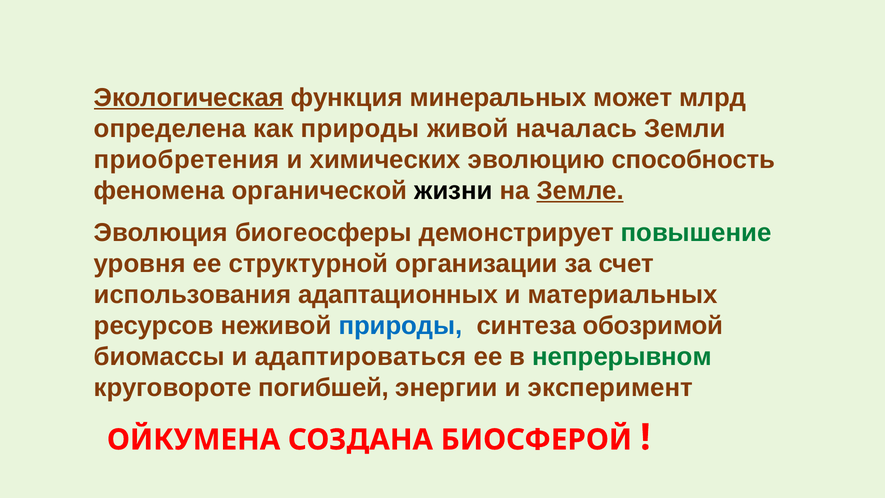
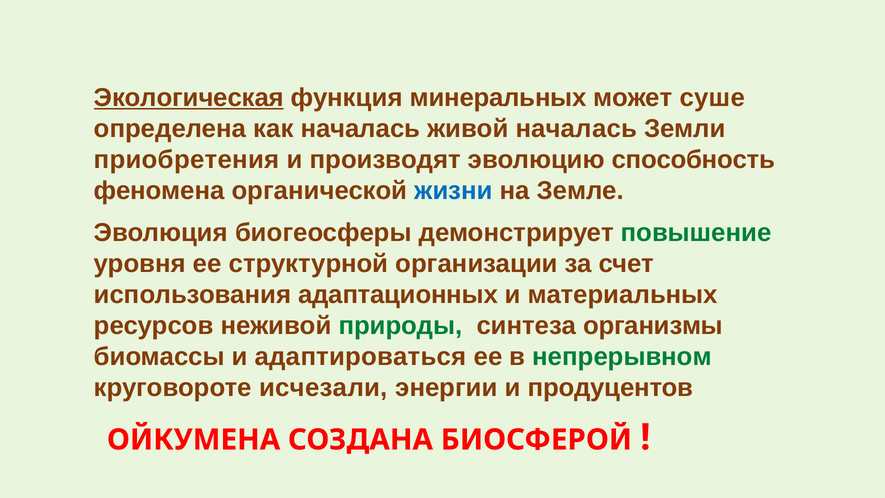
млрд: млрд -> суше
как природы: природы -> началась
химических: химических -> производят
жизни colour: black -> blue
Земле underline: present -> none
природы at (400, 326) colour: blue -> green
обозримой: обозримой -> организмы
погибшей: погибшей -> исчезали
эксперимент: эксперимент -> продуцентов
